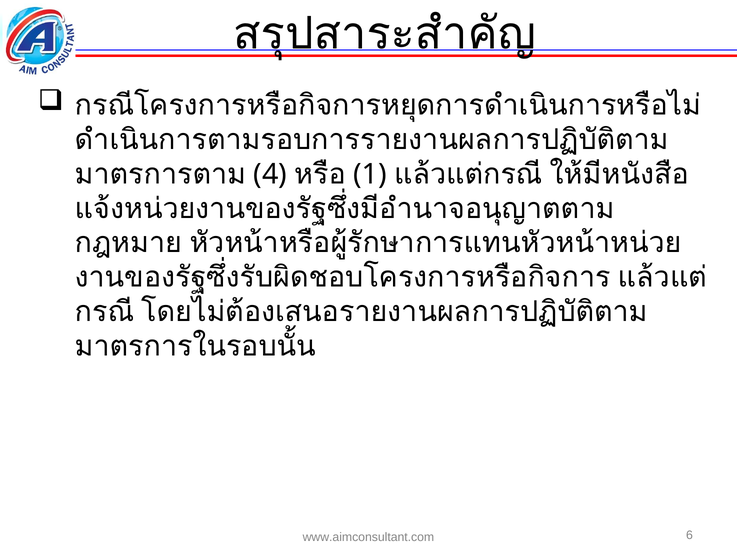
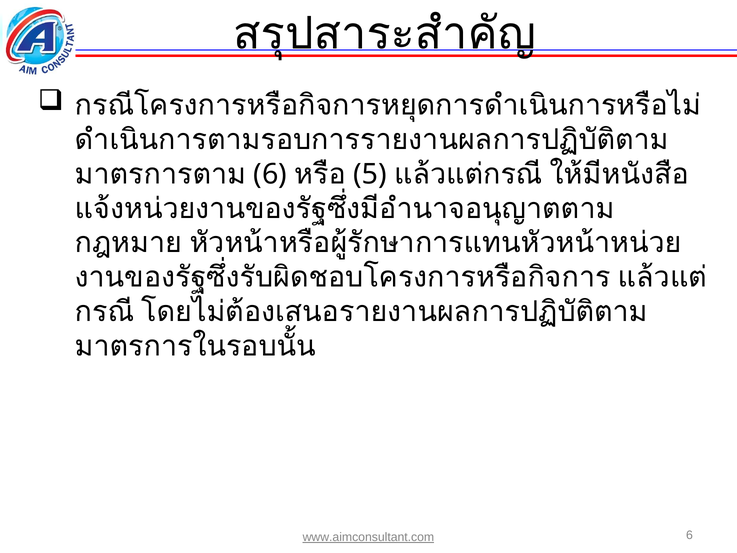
4 at (270, 174): 4 -> 6
1: 1 -> 5
www.aimconsultant.com underline: none -> present
